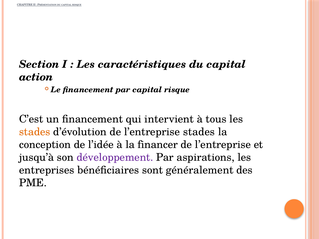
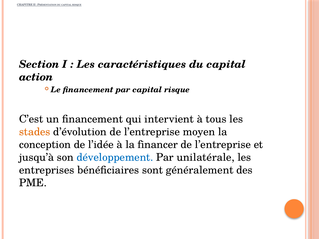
l’entreprise stades: stades -> moyen
développement colour: purple -> blue
aspirations: aspirations -> unilatérale
